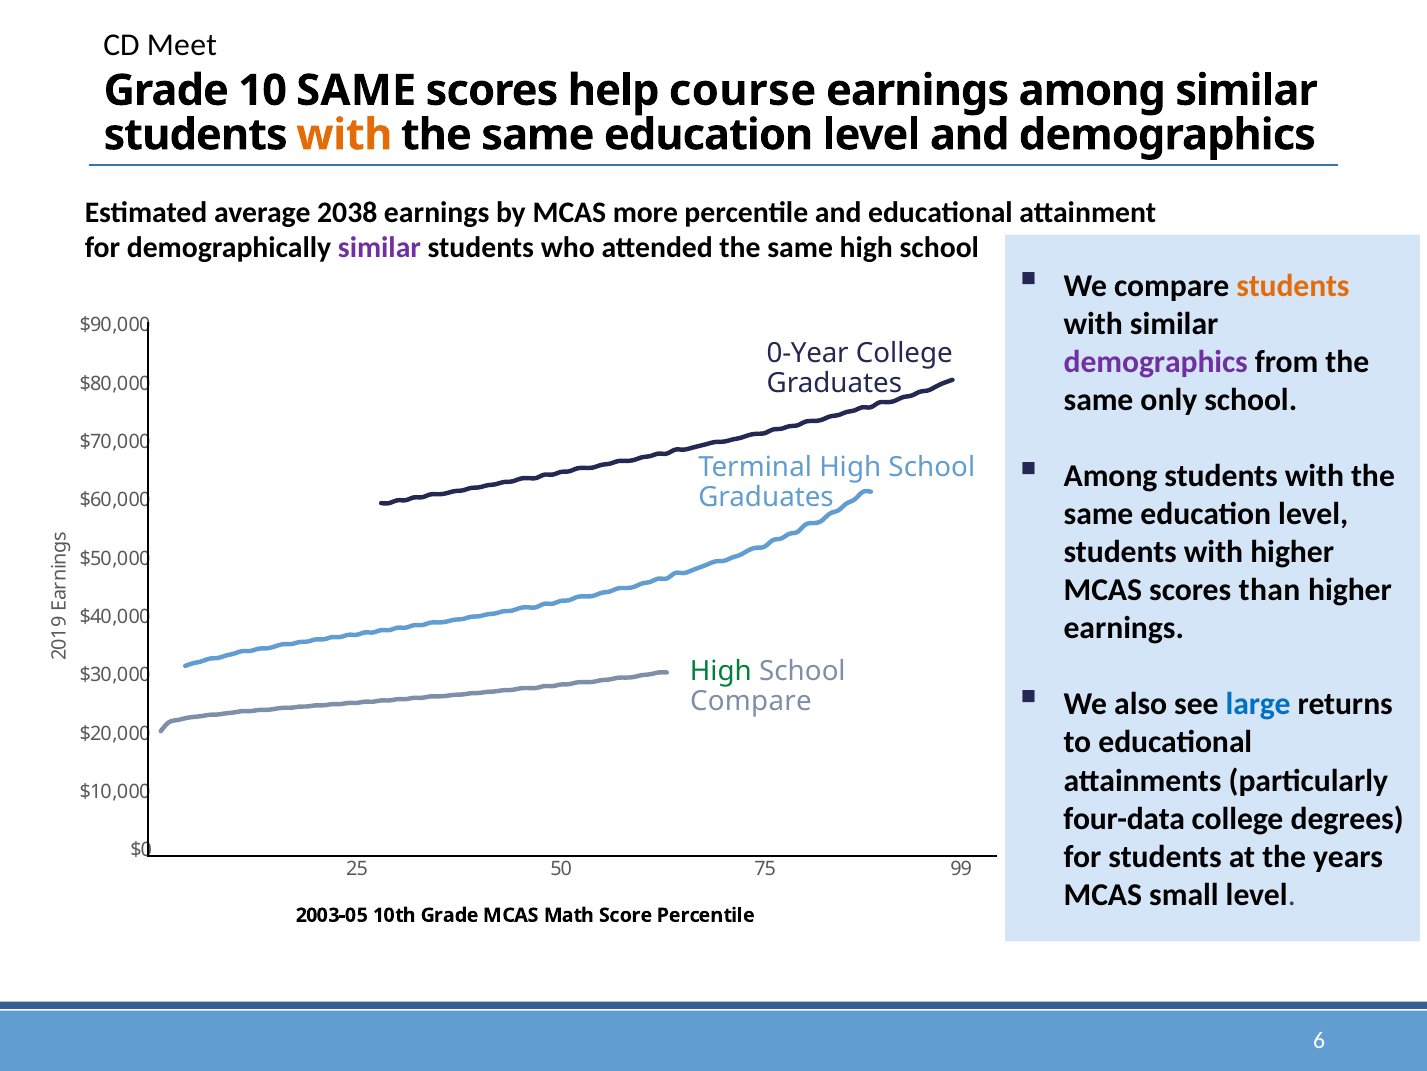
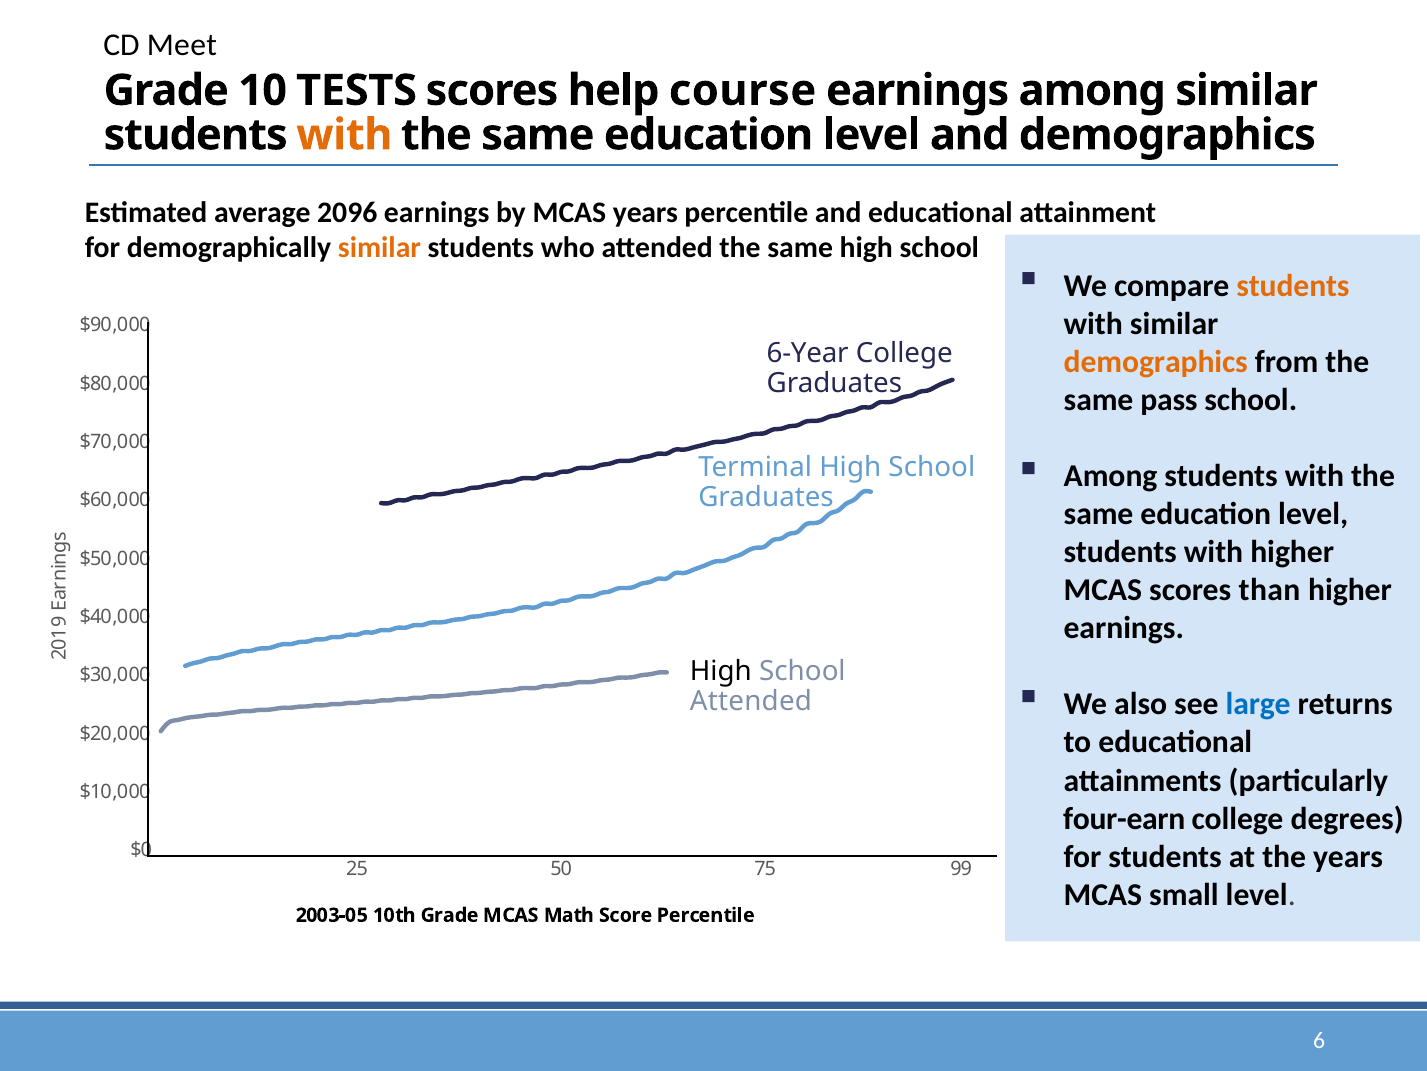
10 SAME: SAME -> TESTS
2038: 2038 -> 2096
MCAS more: more -> years
similar at (379, 248) colour: purple -> orange
0-Year: 0-Year -> 6-Year
demographics at (1156, 362) colour: purple -> orange
only: only -> pass
High at (721, 671) colour: green -> black
Compare at (751, 701): Compare -> Attended
four-data: four-data -> four-earn
